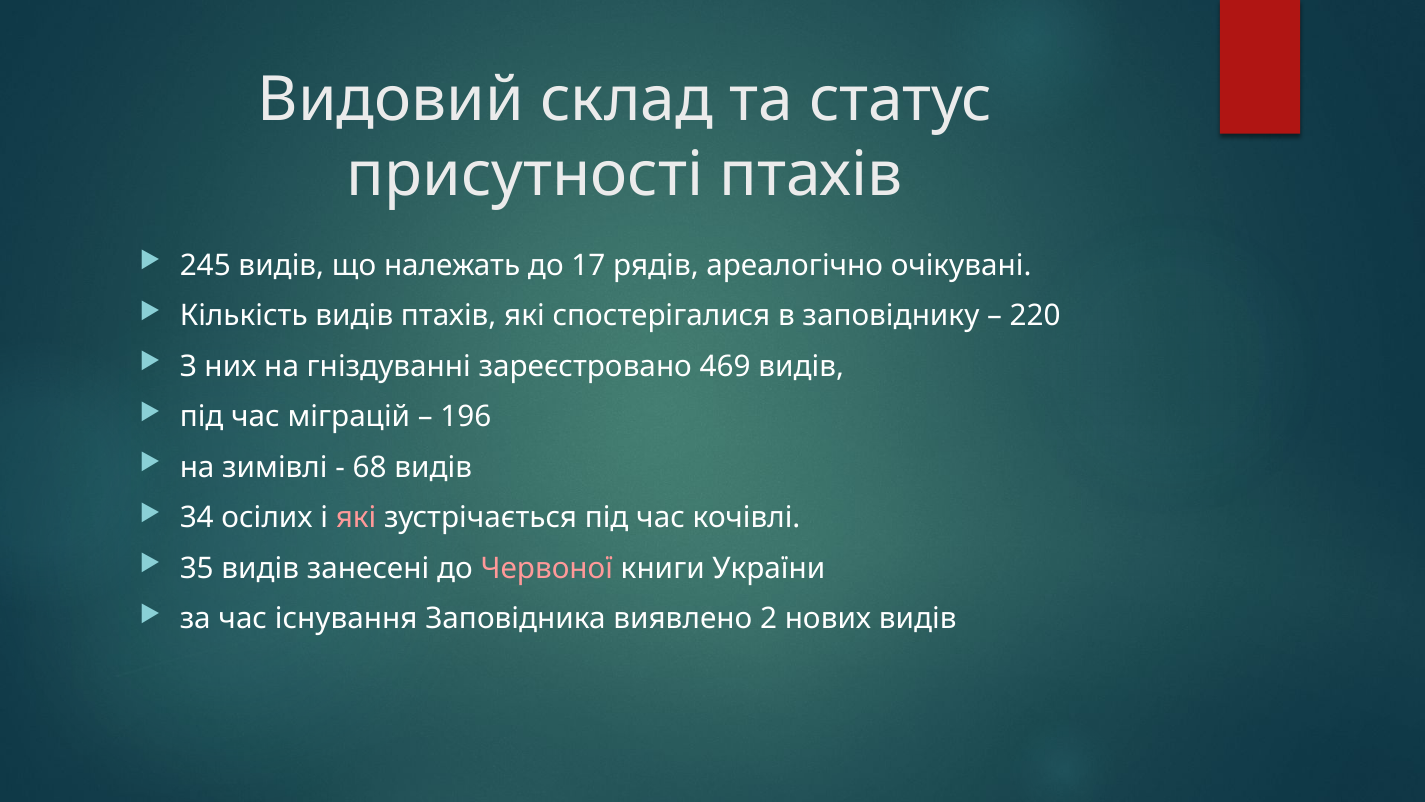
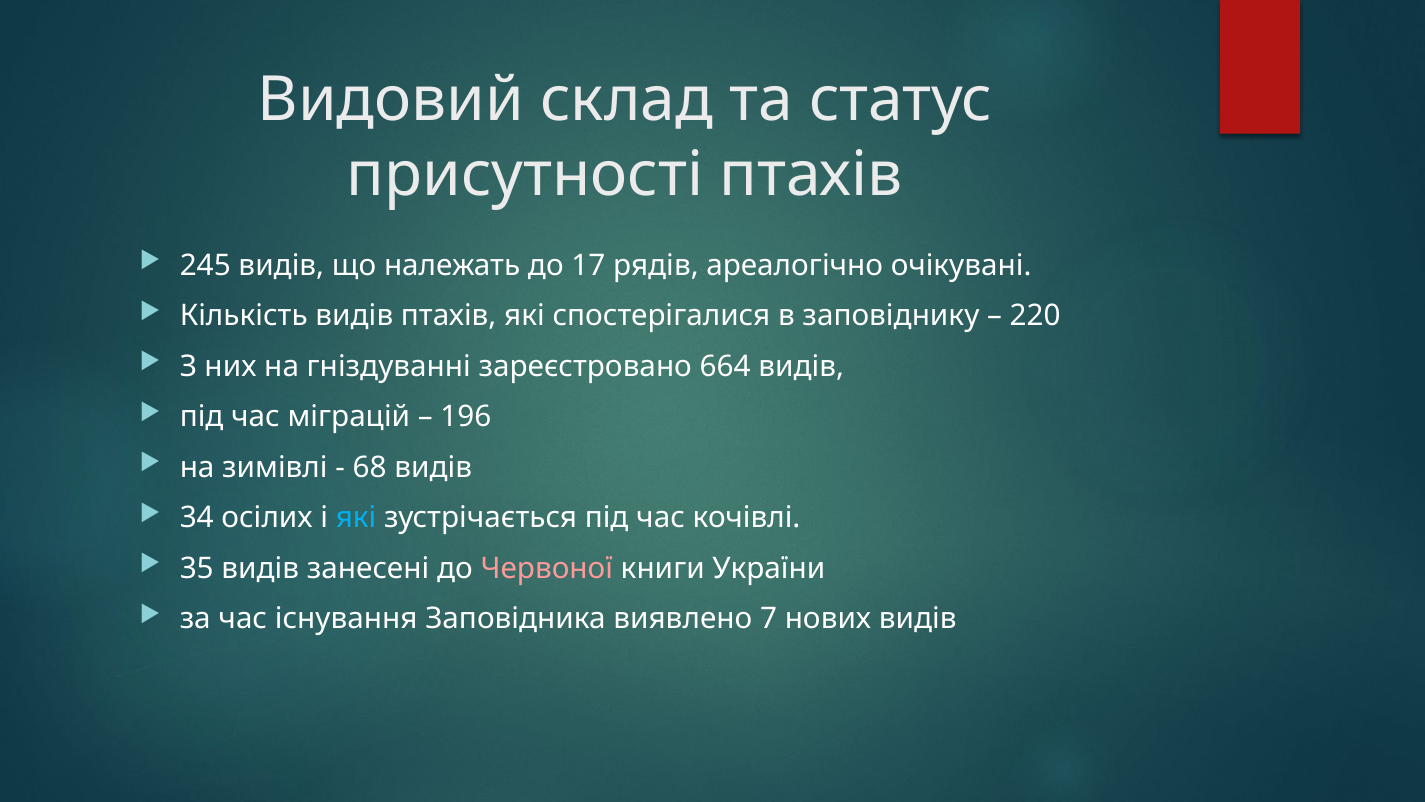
469: 469 -> 664
які at (356, 518) colour: pink -> light blue
2: 2 -> 7
